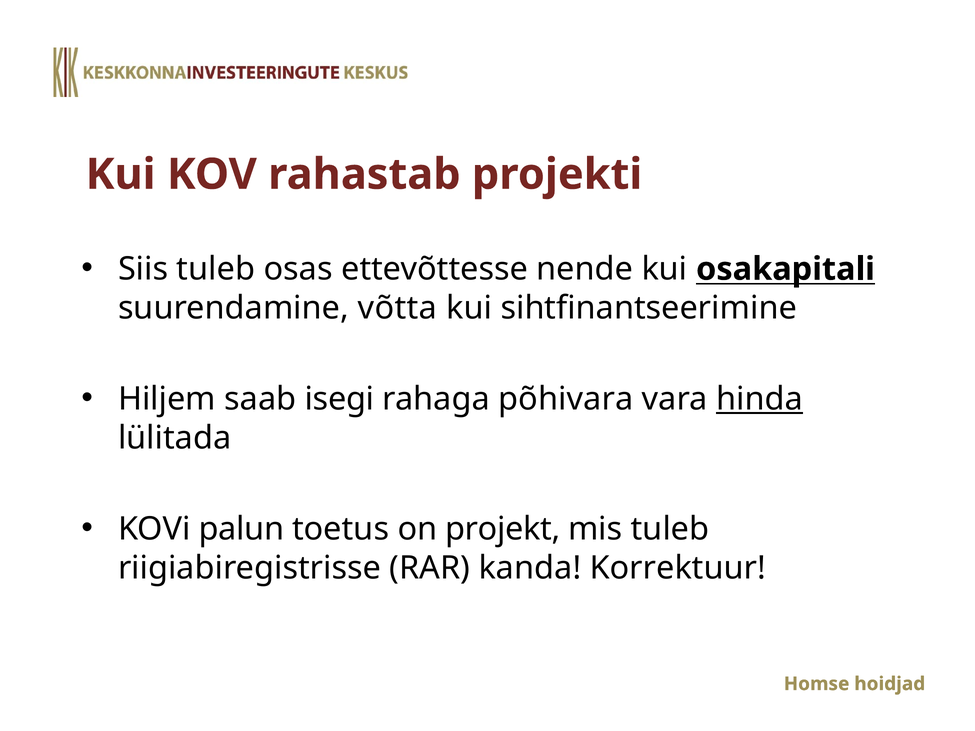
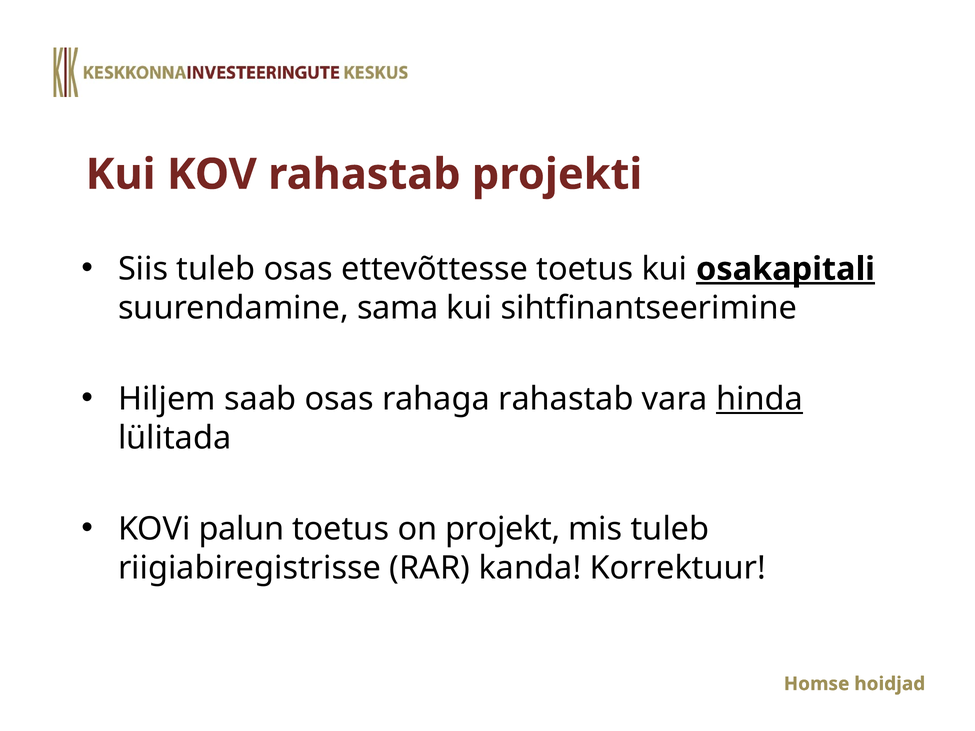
ettevõttesse nende: nende -> toetus
osakapitali underline: none -> present
võtta: võtta -> sama
saab isegi: isegi -> osas
rahaga põhivara: põhivara -> rahastab
